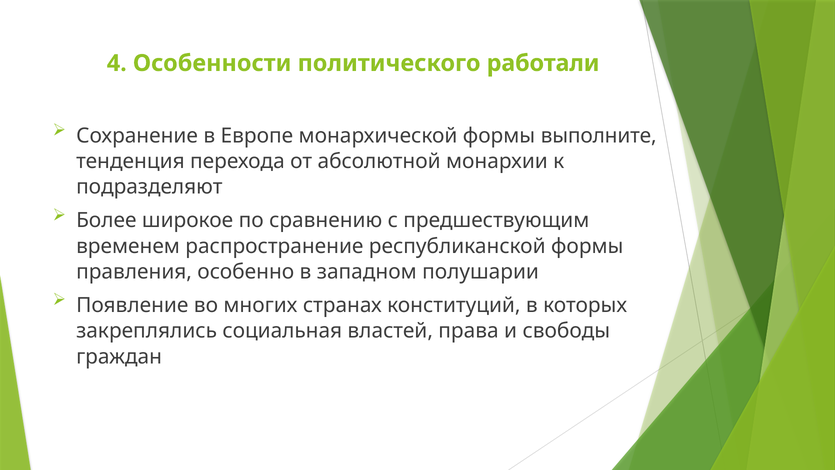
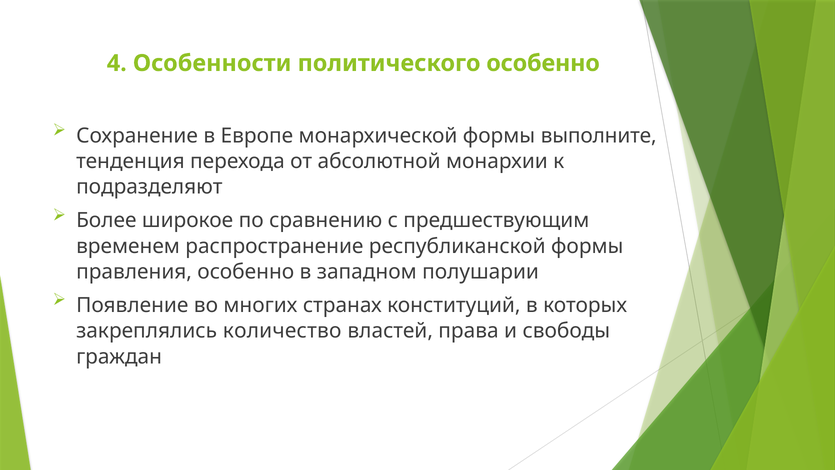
политического работали: работали -> особенно
социальная: социальная -> количество
